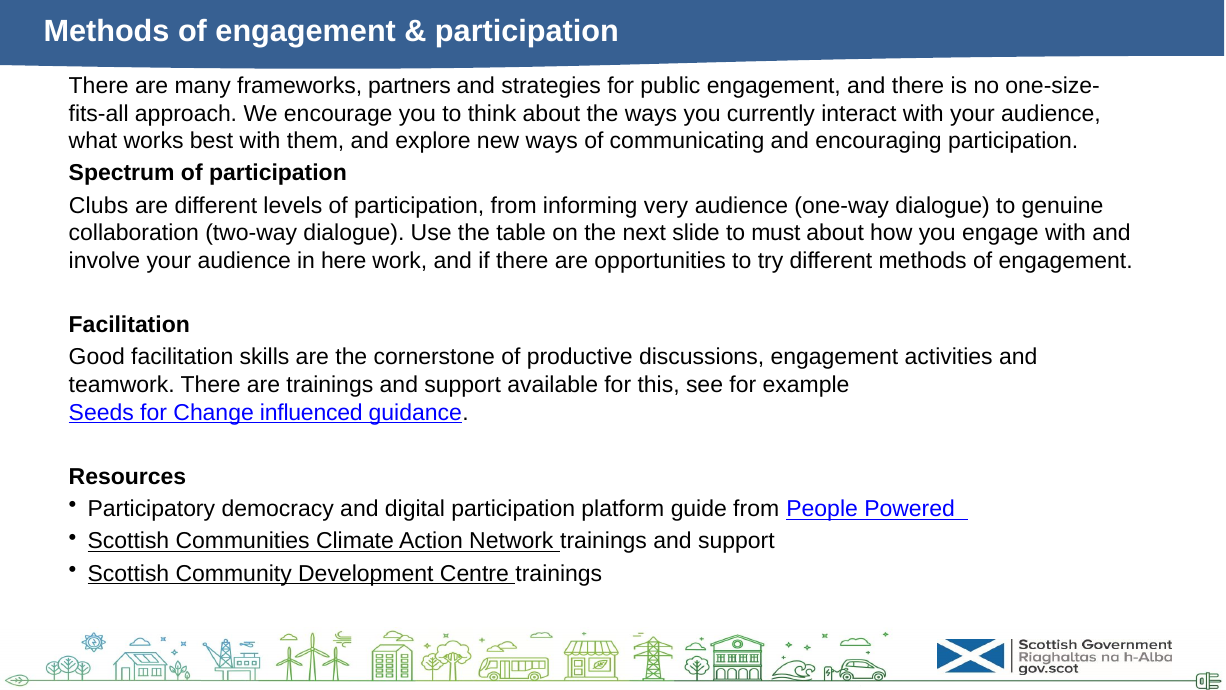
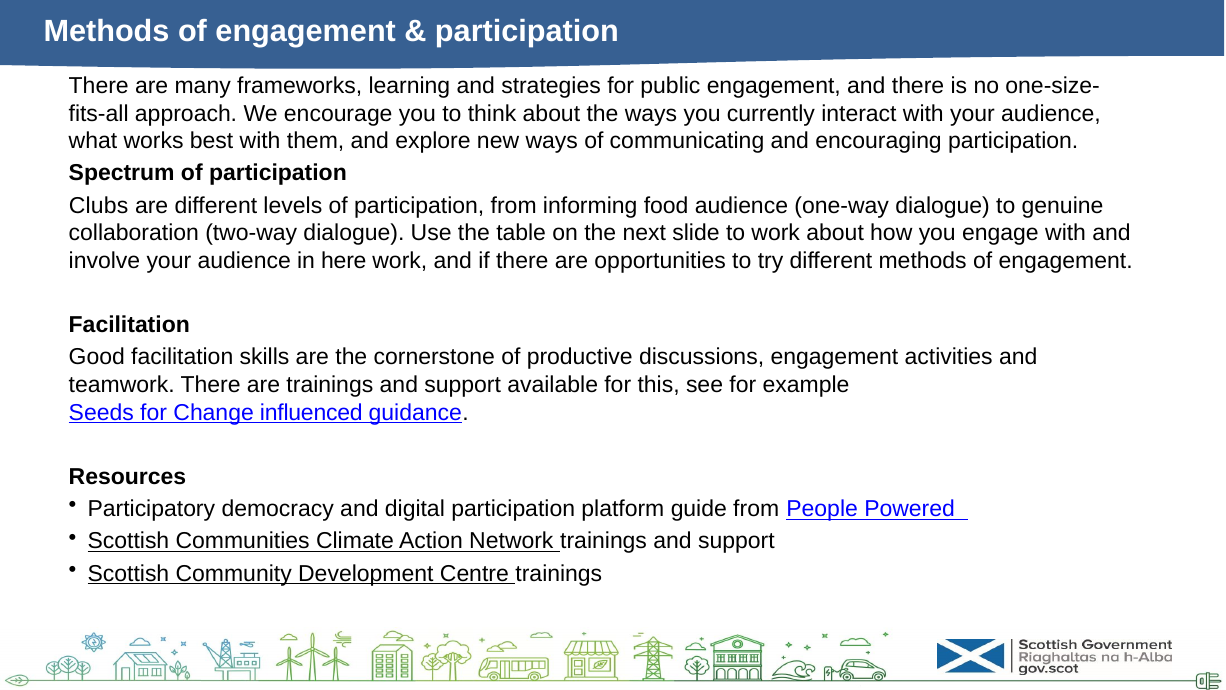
partners: partners -> learning
very: very -> food
to must: must -> work
